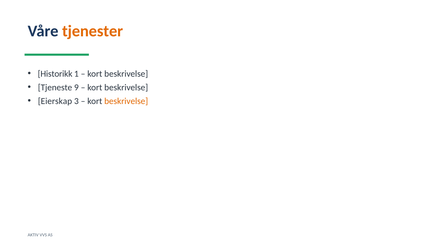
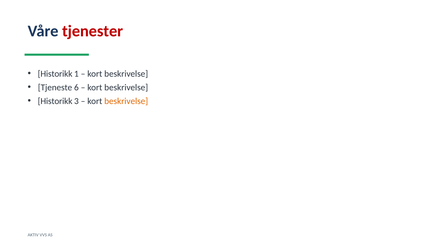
tjenester colour: orange -> red
9: 9 -> 6
Eierskap at (55, 101): Eierskap -> Historikk
